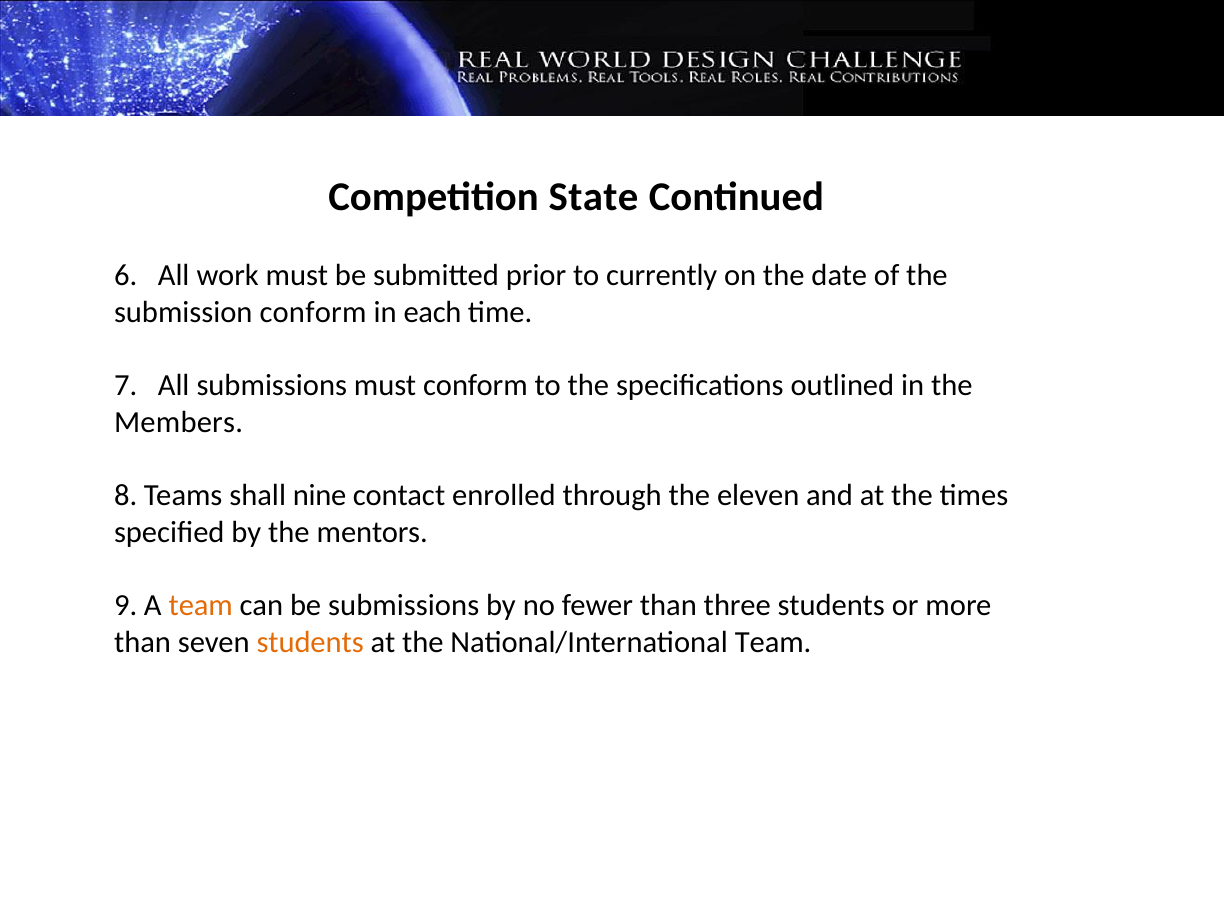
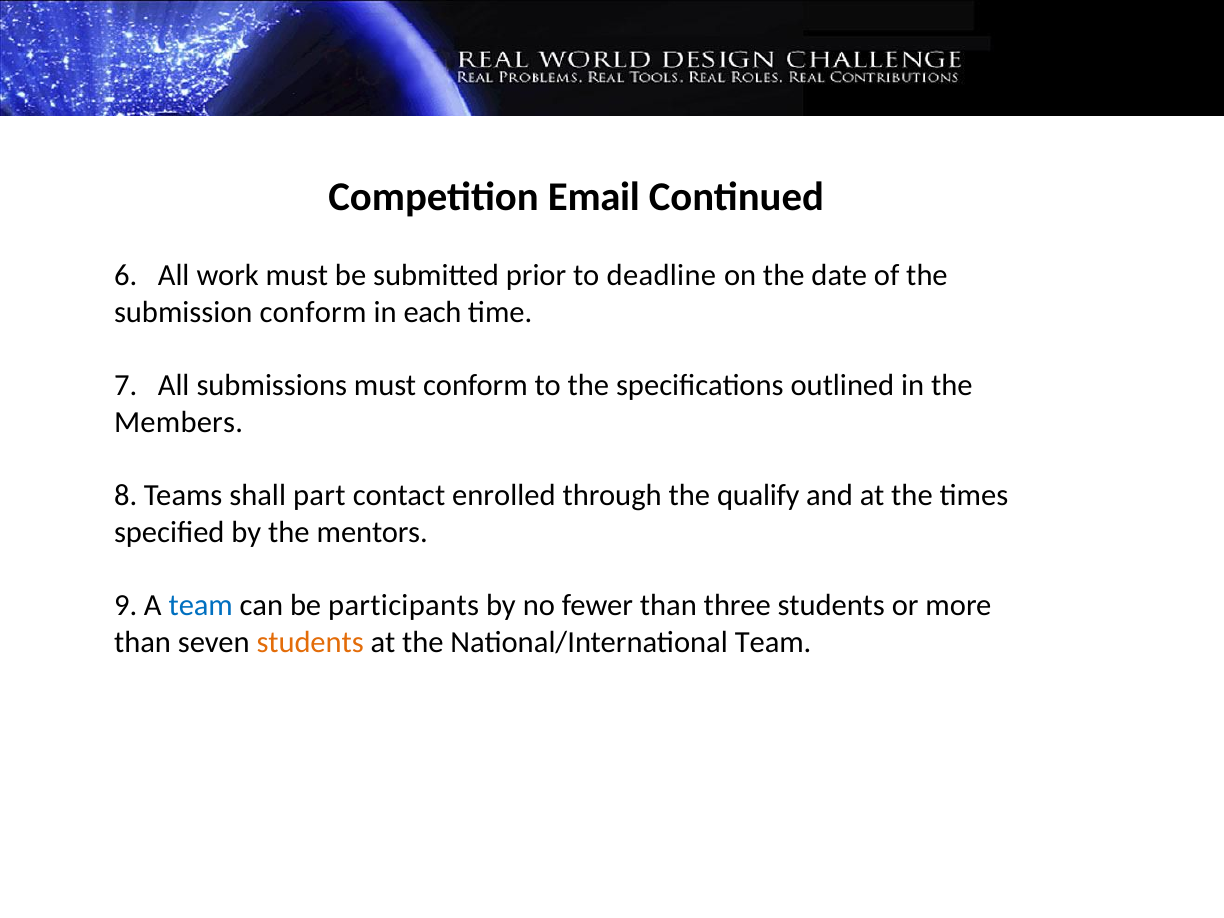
State: State -> Email
currently: currently -> deadline
nine: nine -> part
eleven: eleven -> qualify
team at (201, 606) colour: orange -> blue
be submissions: submissions -> participants
